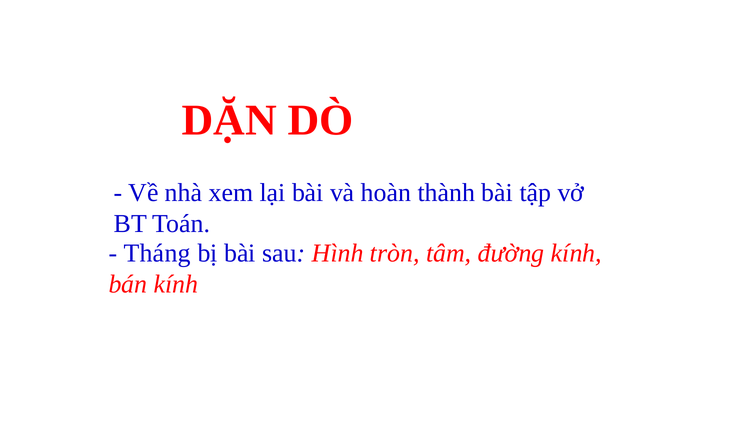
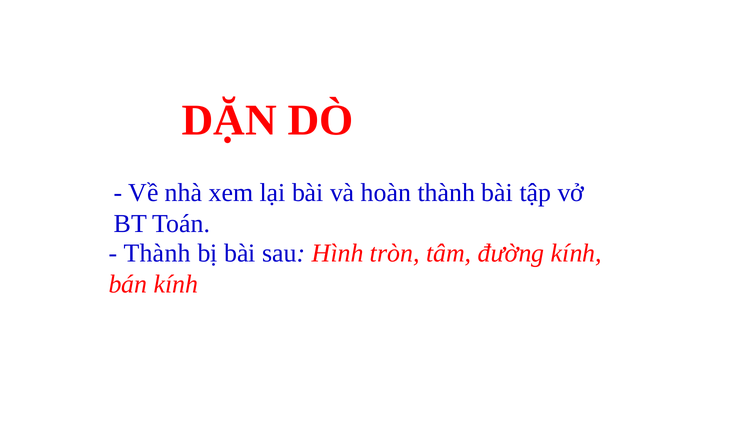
Tháng at (157, 253): Tháng -> Thành
